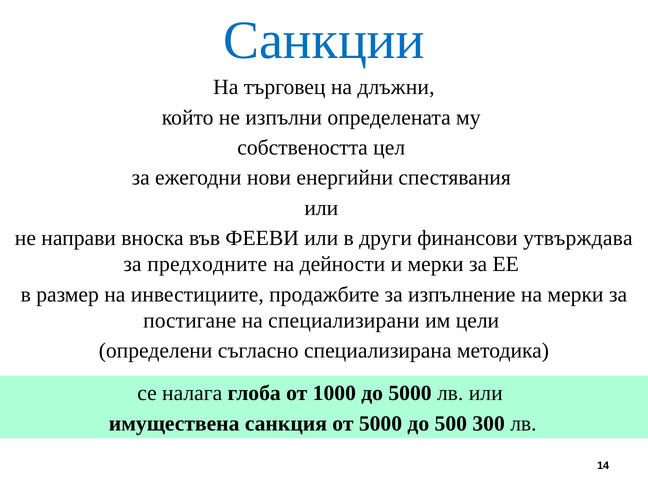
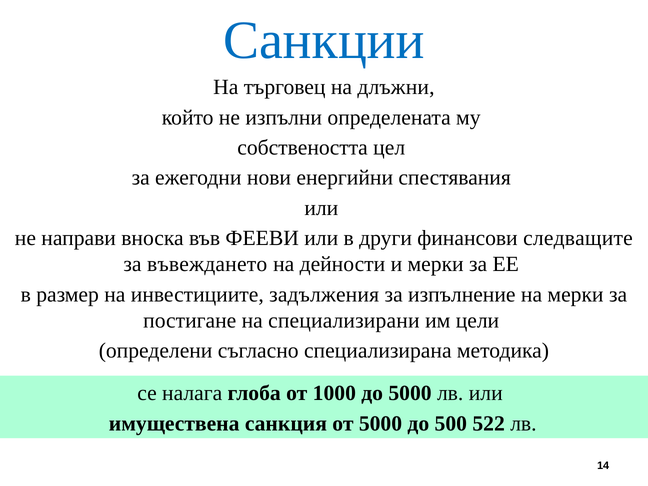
утвърждава: утвърждава -> следващите
предходните: предходните -> въвеждането
продажбите: продажбите -> задължения
300: 300 -> 522
